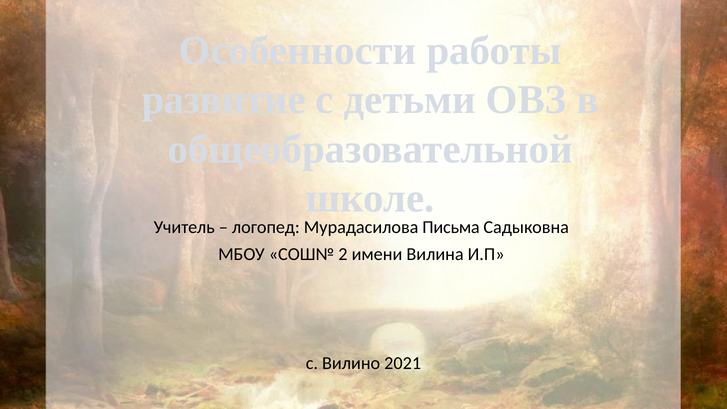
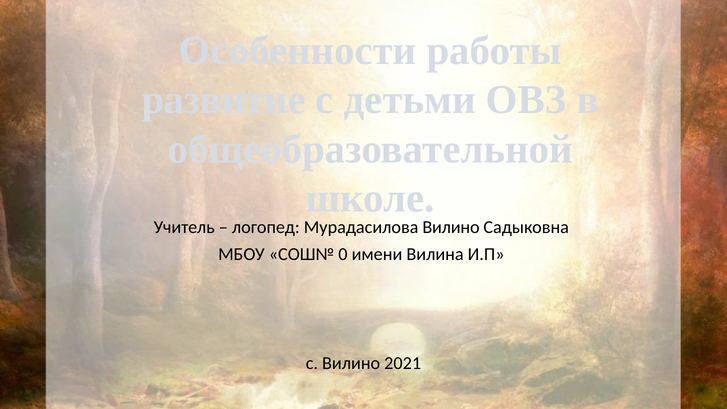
Мурадасилова Письма: Письма -> Вилино
2: 2 -> 0
